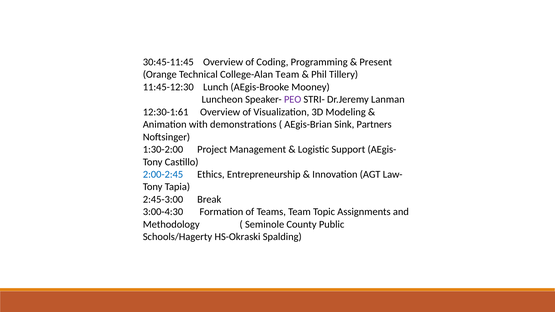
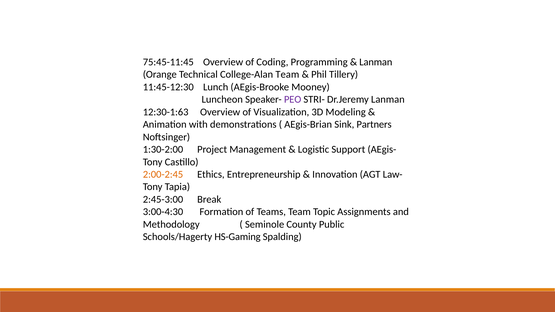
30:45-11:45: 30:45-11:45 -> 75:45-11:45
Present at (376, 62): Present -> Lanman
12:30-1:61: 12:30-1:61 -> 12:30-1:63
2:00-2:45 colour: blue -> orange
HS-Okraski: HS-Okraski -> HS-Gaming
